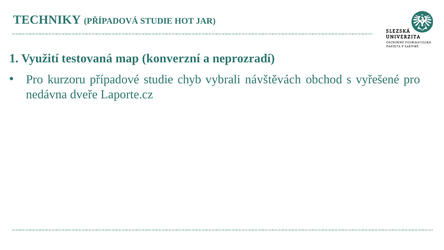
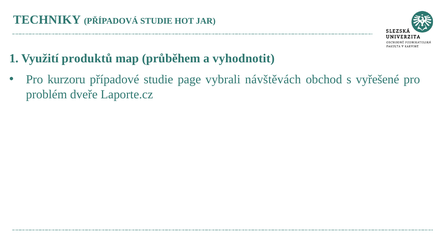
testovaná: testovaná -> produktů
konverzní: konverzní -> průběhem
neprozradí: neprozradí -> vyhodnotit
chyb: chyb -> page
nedávna: nedávna -> problém
